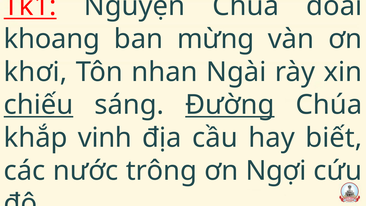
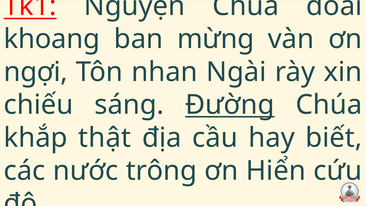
khơi: khơi -> ngợi
chiếu underline: present -> none
vinh: vinh -> thật
Ngợi: Ngợi -> Hiển
